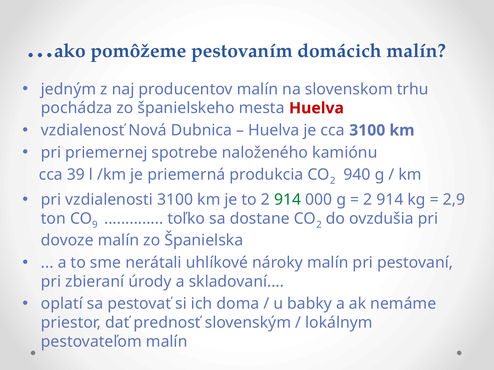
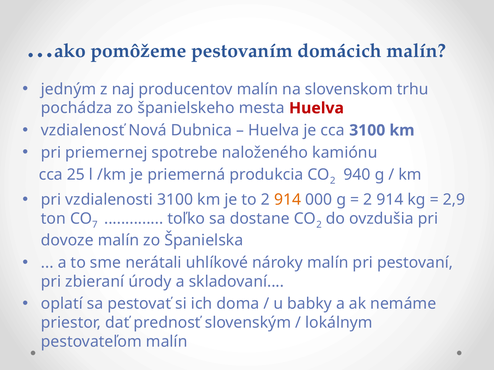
39: 39 -> 25
914 at (288, 200) colour: green -> orange
9: 9 -> 7
